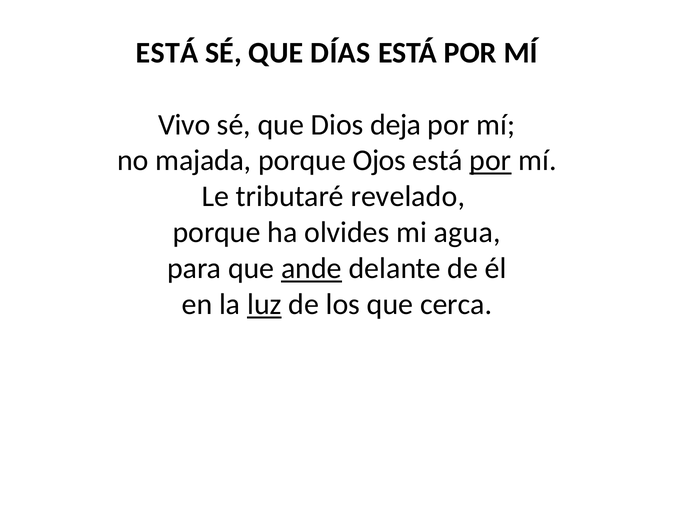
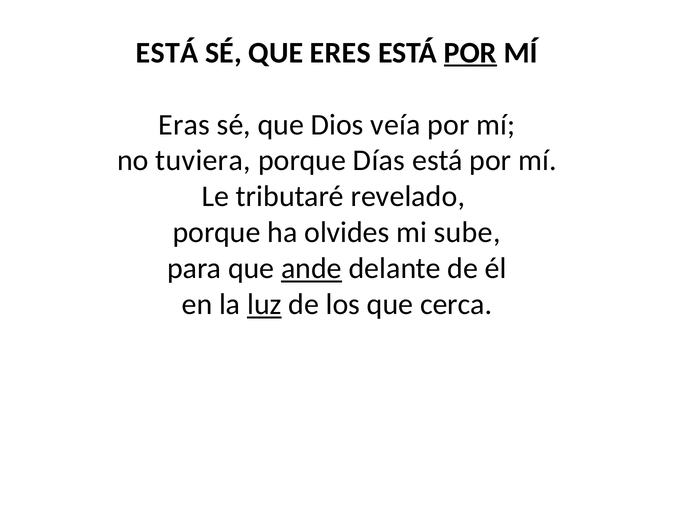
DÍAS: DÍAS -> ERES
POR at (470, 53) underline: none -> present
Vivo: Vivo -> Eras
deja: deja -> veía
majada: majada -> tuviera
Ojos: Ojos -> Días
por at (490, 160) underline: present -> none
agua: agua -> sube
